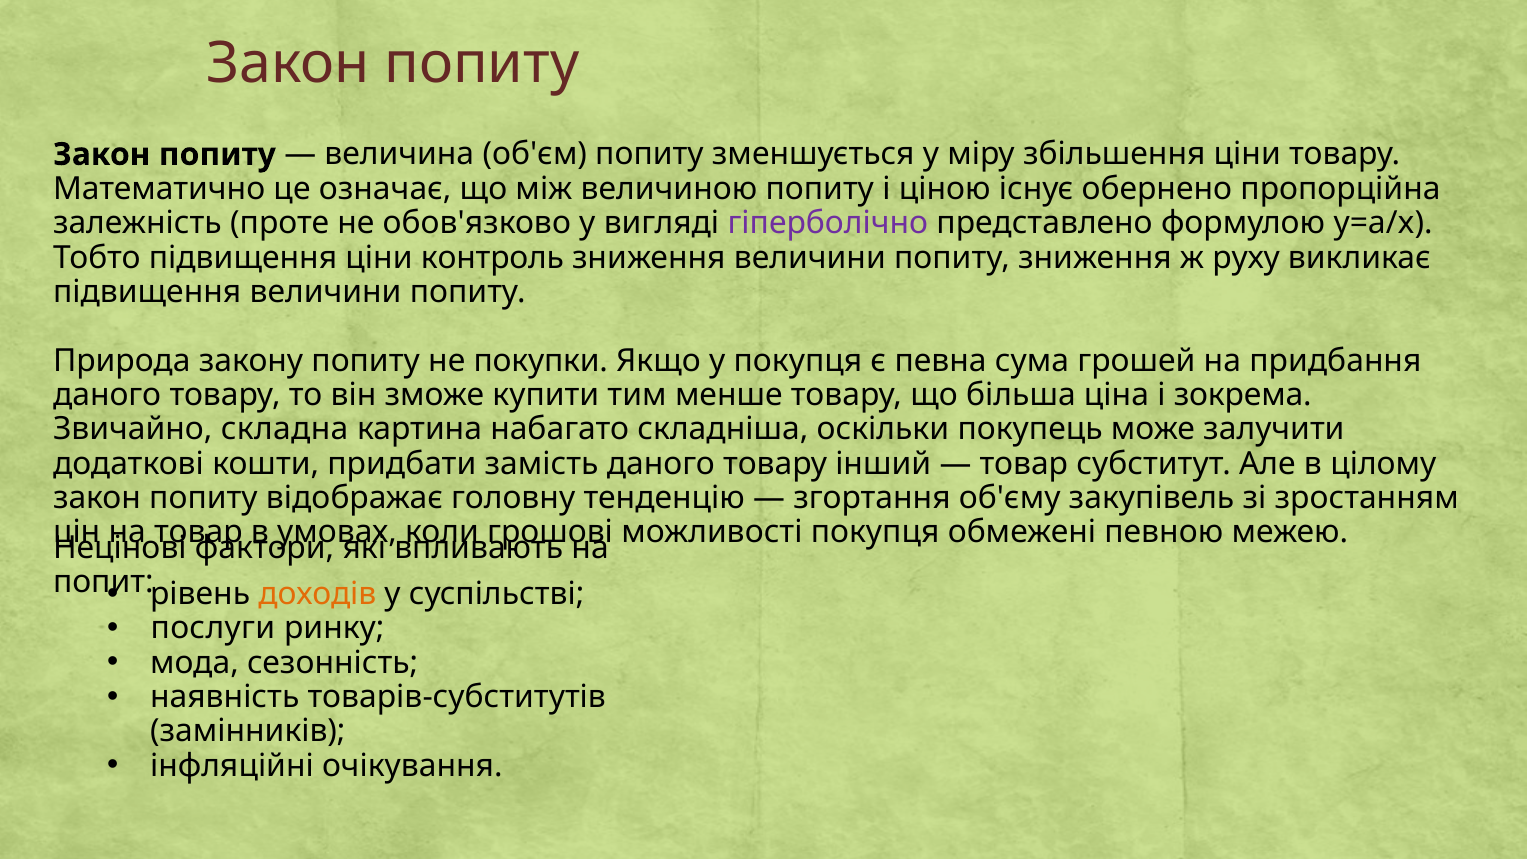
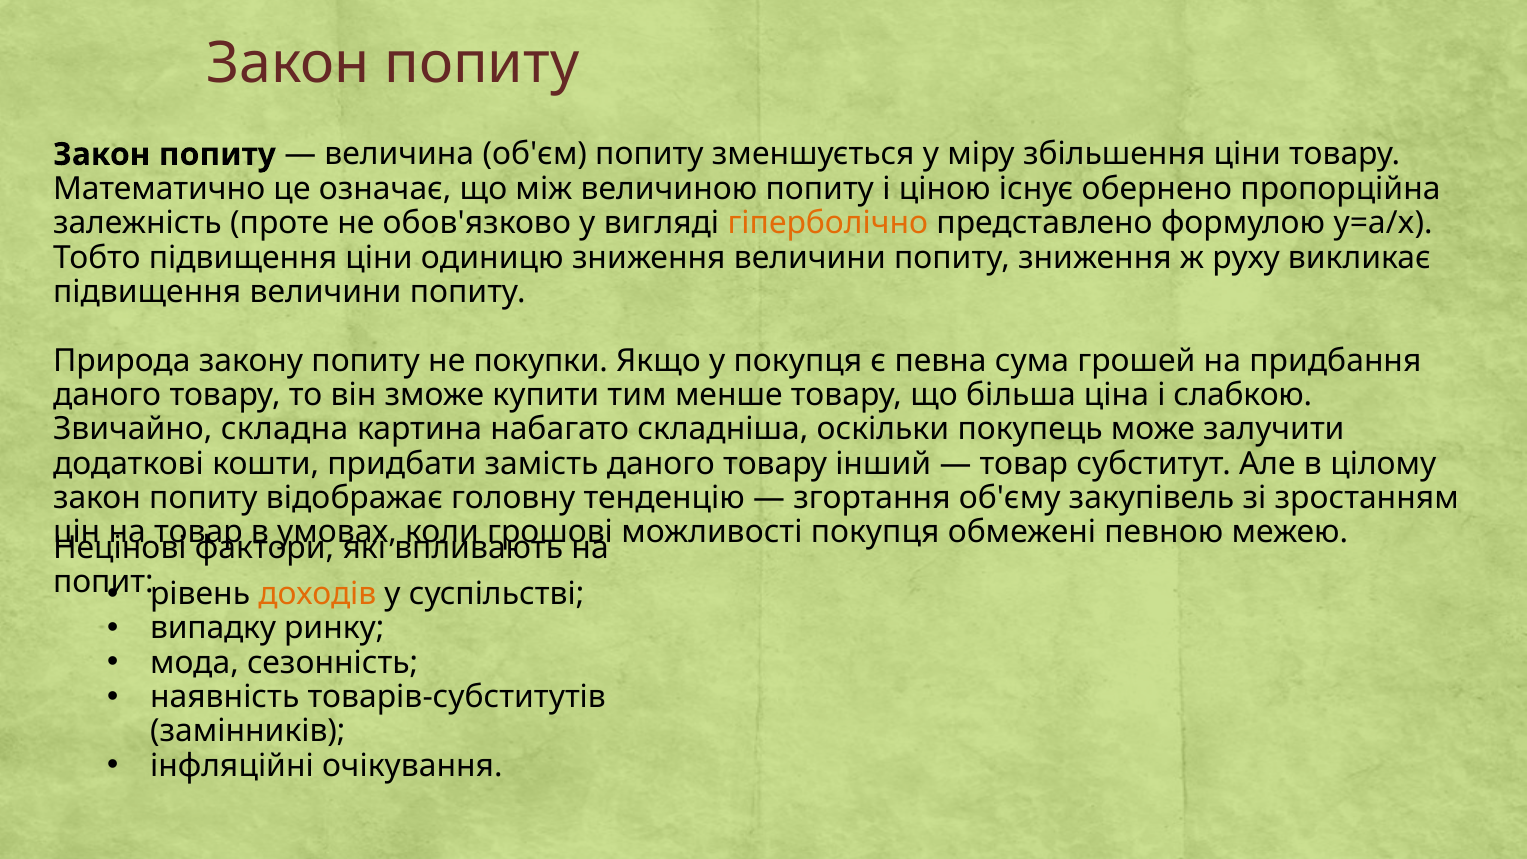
гіперболічно colour: purple -> orange
контроль: контроль -> одиницю
зокрема: зокрема -> слабкою
послуги: послуги -> випадку
